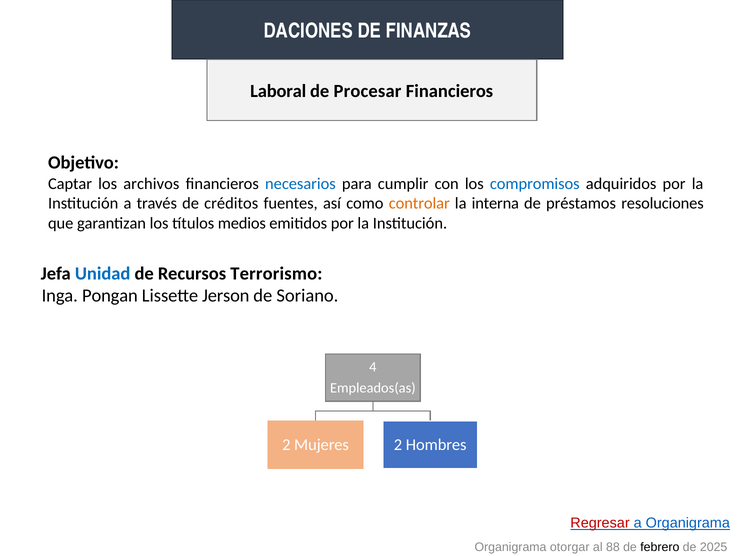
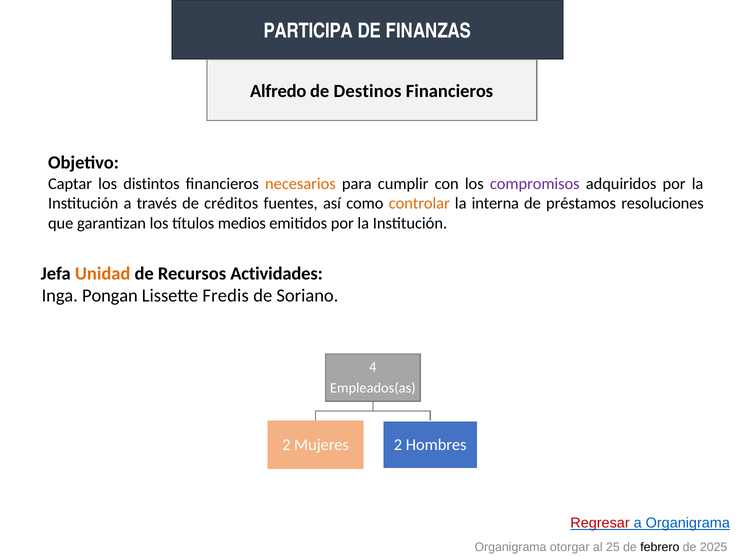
DACIONES: DACIONES -> PARTICIPA
Laboral: Laboral -> Alfredo
Procesar: Procesar -> Destinos
archivos: archivos -> distintos
necesarios colour: blue -> orange
compromisos colour: blue -> purple
Unidad colour: blue -> orange
Terrorismo: Terrorismo -> Actividades
Jerson: Jerson -> Fredis
88: 88 -> 25
